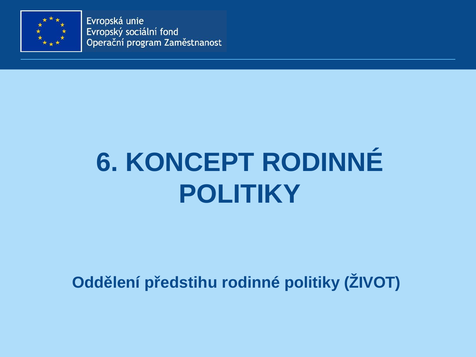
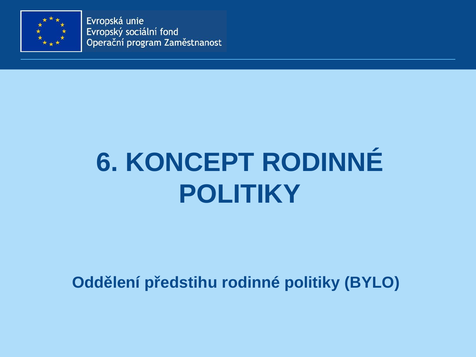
ŽIVOT: ŽIVOT -> BYLO
